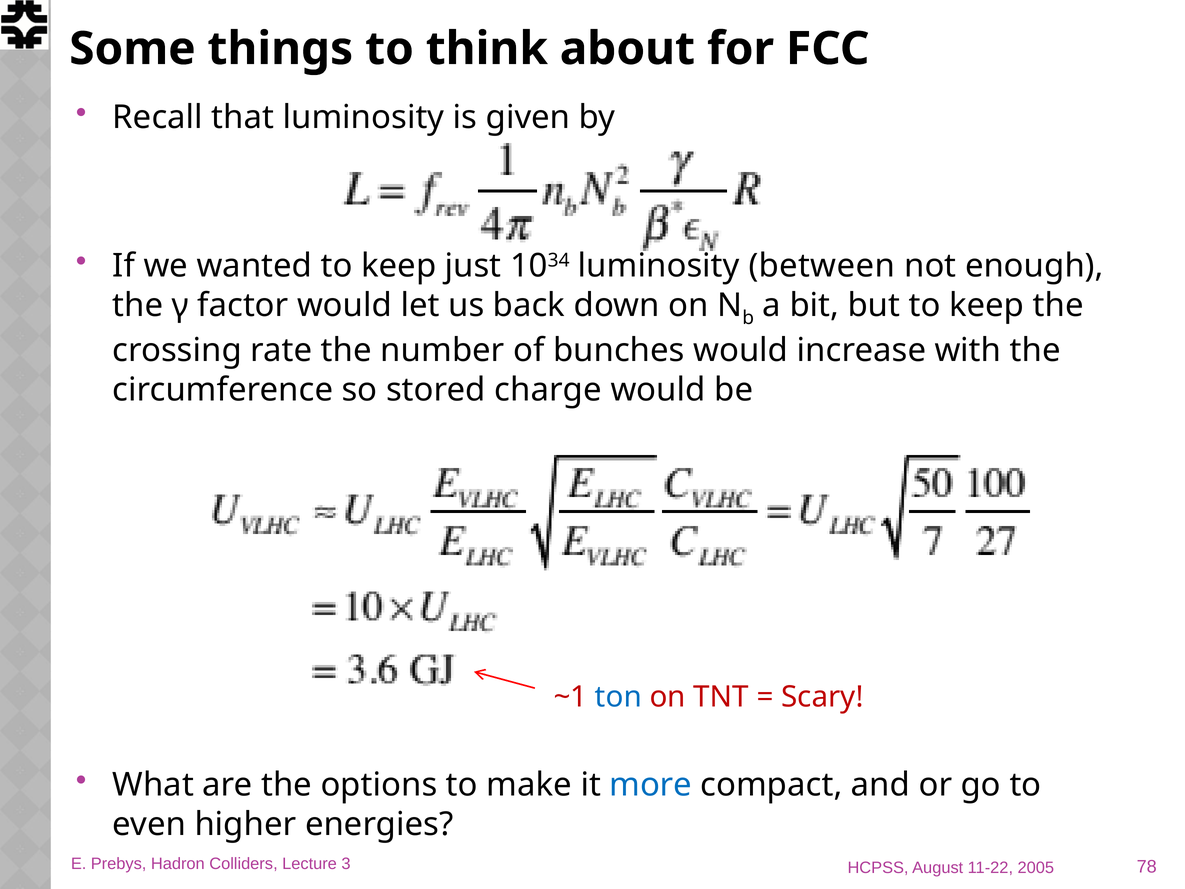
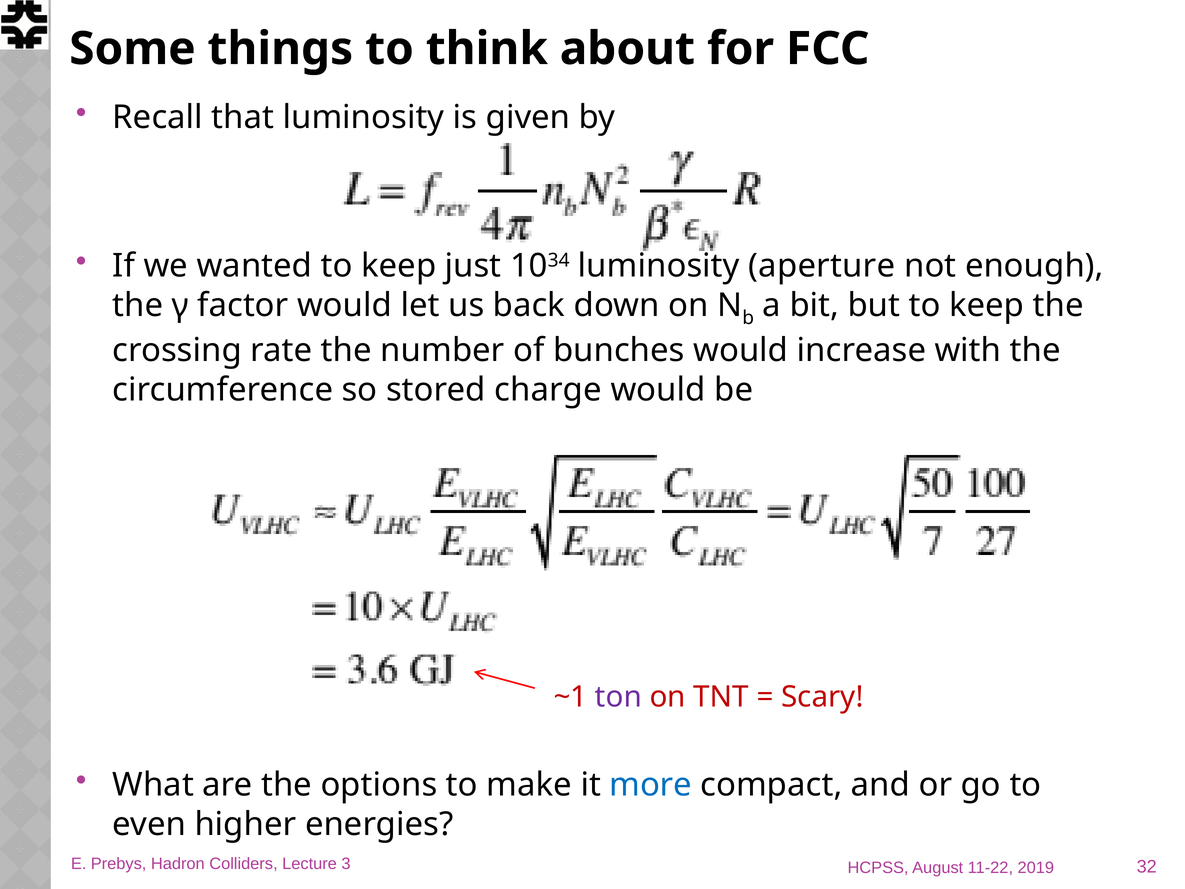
between: between -> aperture
ton colour: blue -> purple
78: 78 -> 32
2005: 2005 -> 2019
